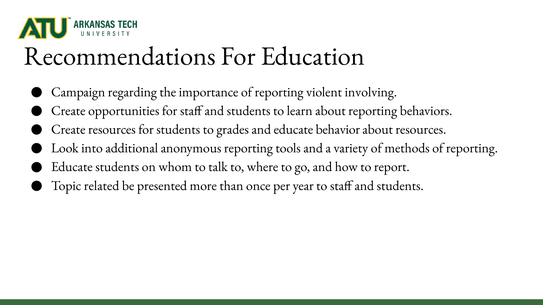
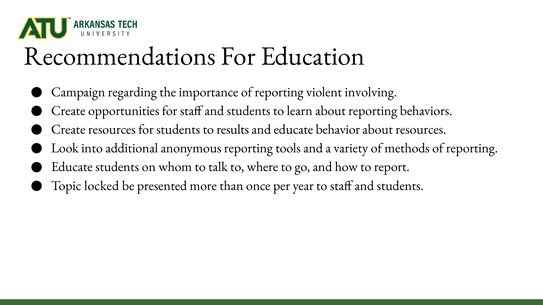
grades: grades -> results
related: related -> locked
